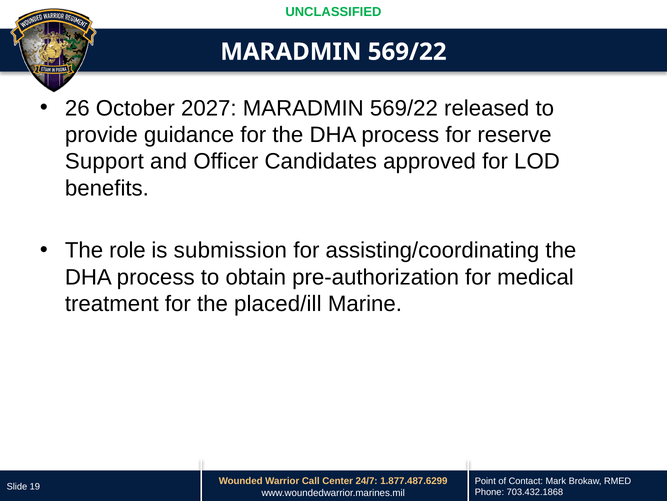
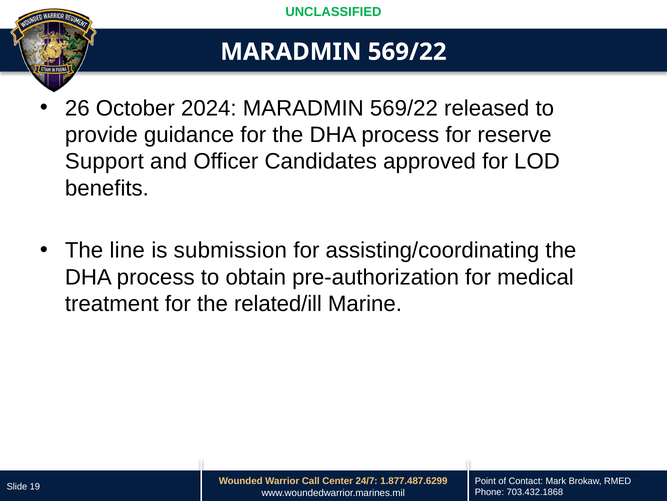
2027: 2027 -> 2024
role: role -> line
placed/ill: placed/ill -> related/ill
